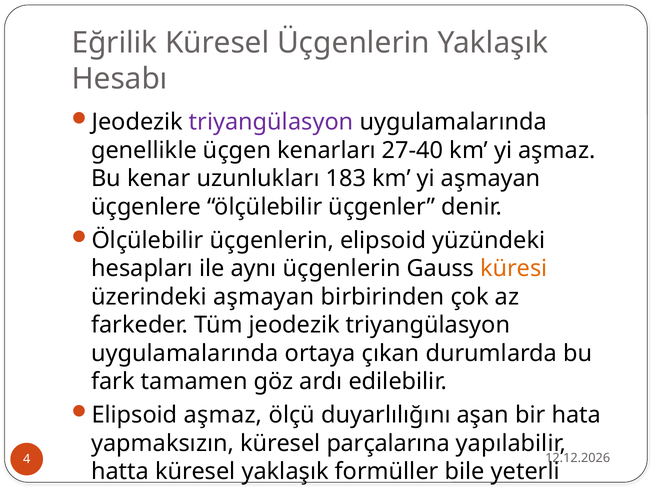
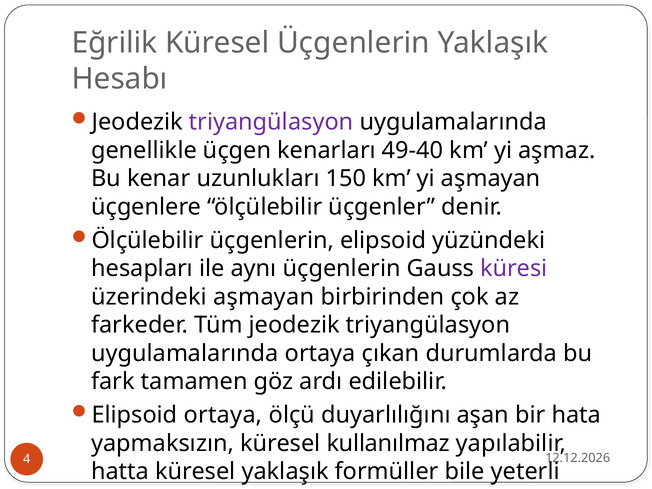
27-40: 27-40 -> 49-40
183: 183 -> 150
küresi colour: orange -> purple
Elipsoid aşmaz: aşmaz -> ortaya
parçalarına: parçalarına -> kullanılmaz
